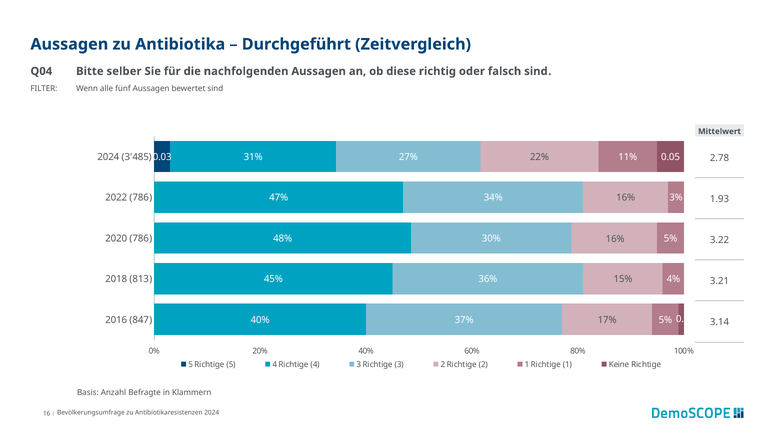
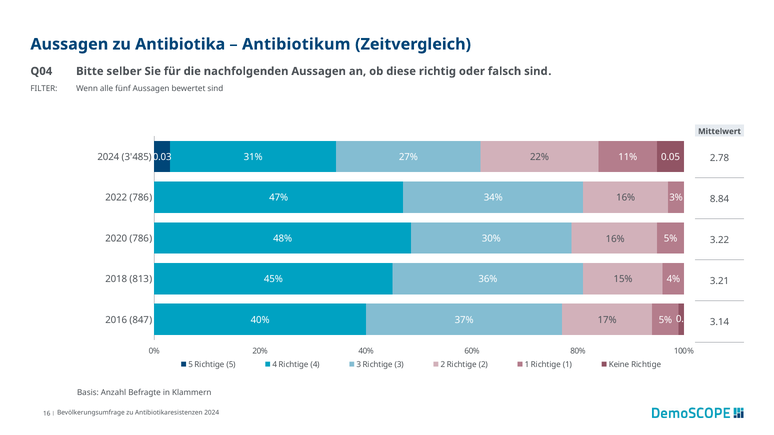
Durchgeführt: Durchgeführt -> Antibiotikum
1.93: 1.93 -> 8.84
